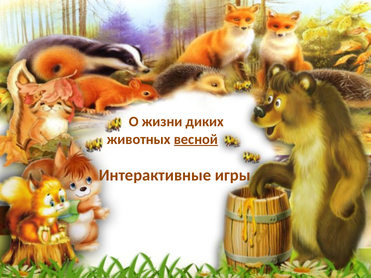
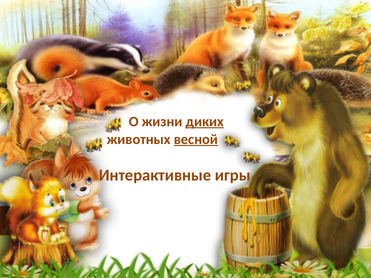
диких underline: none -> present
